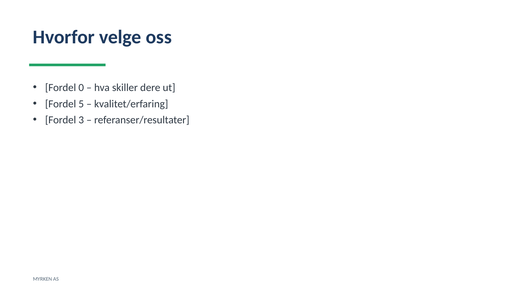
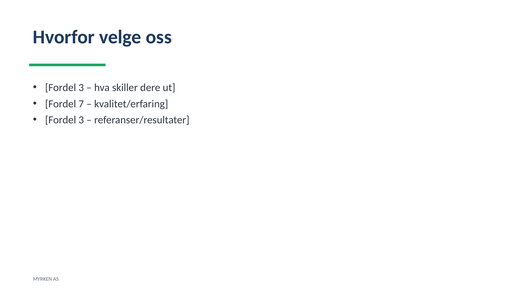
0 at (81, 88): 0 -> 3
5: 5 -> 7
